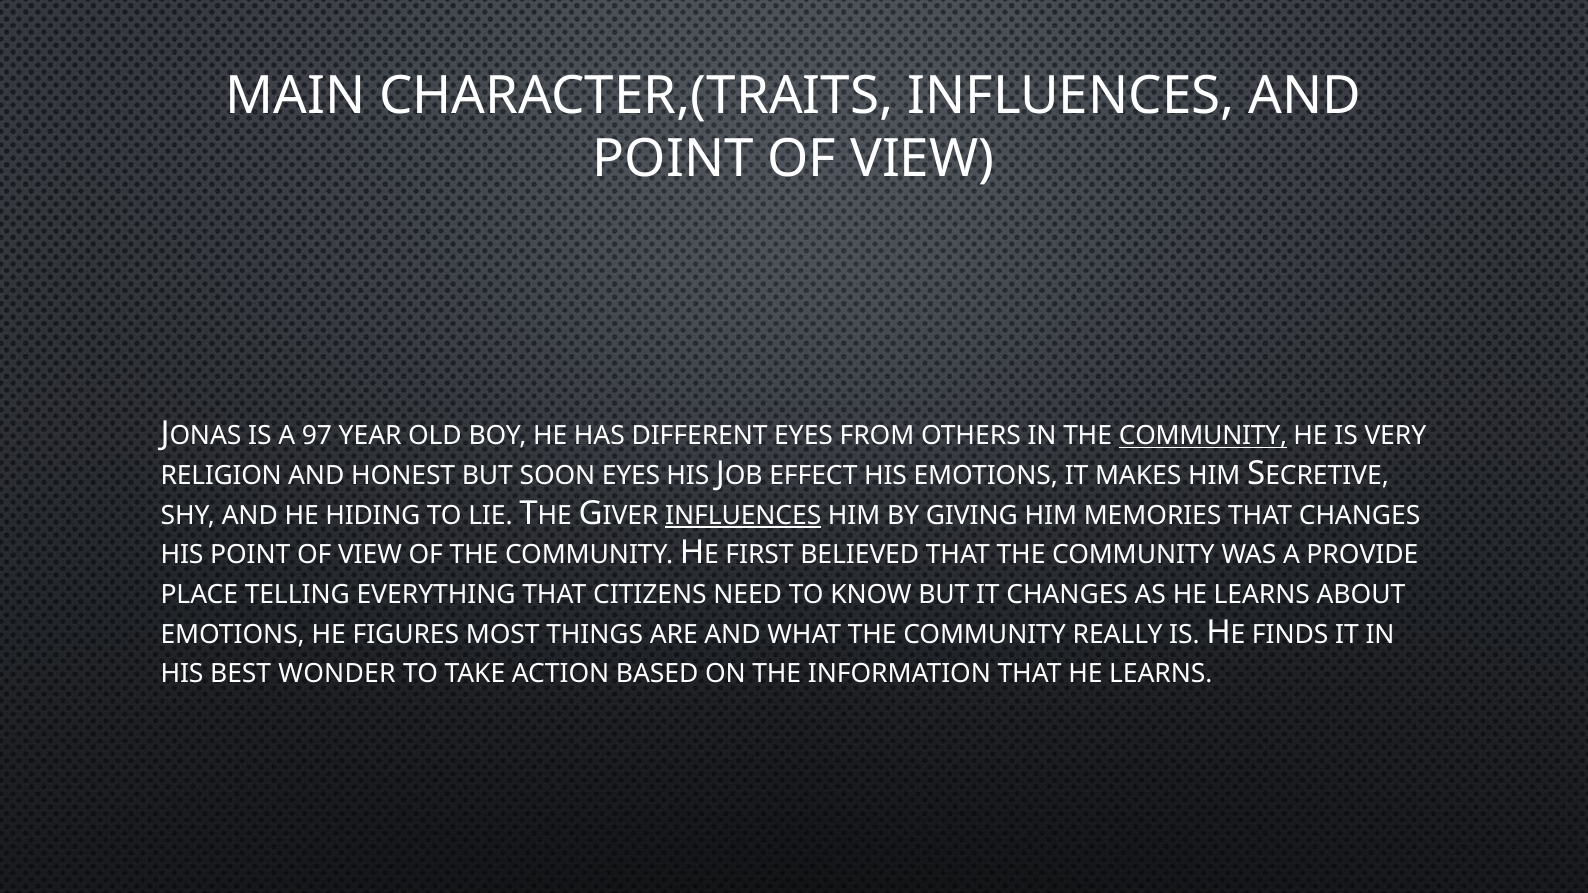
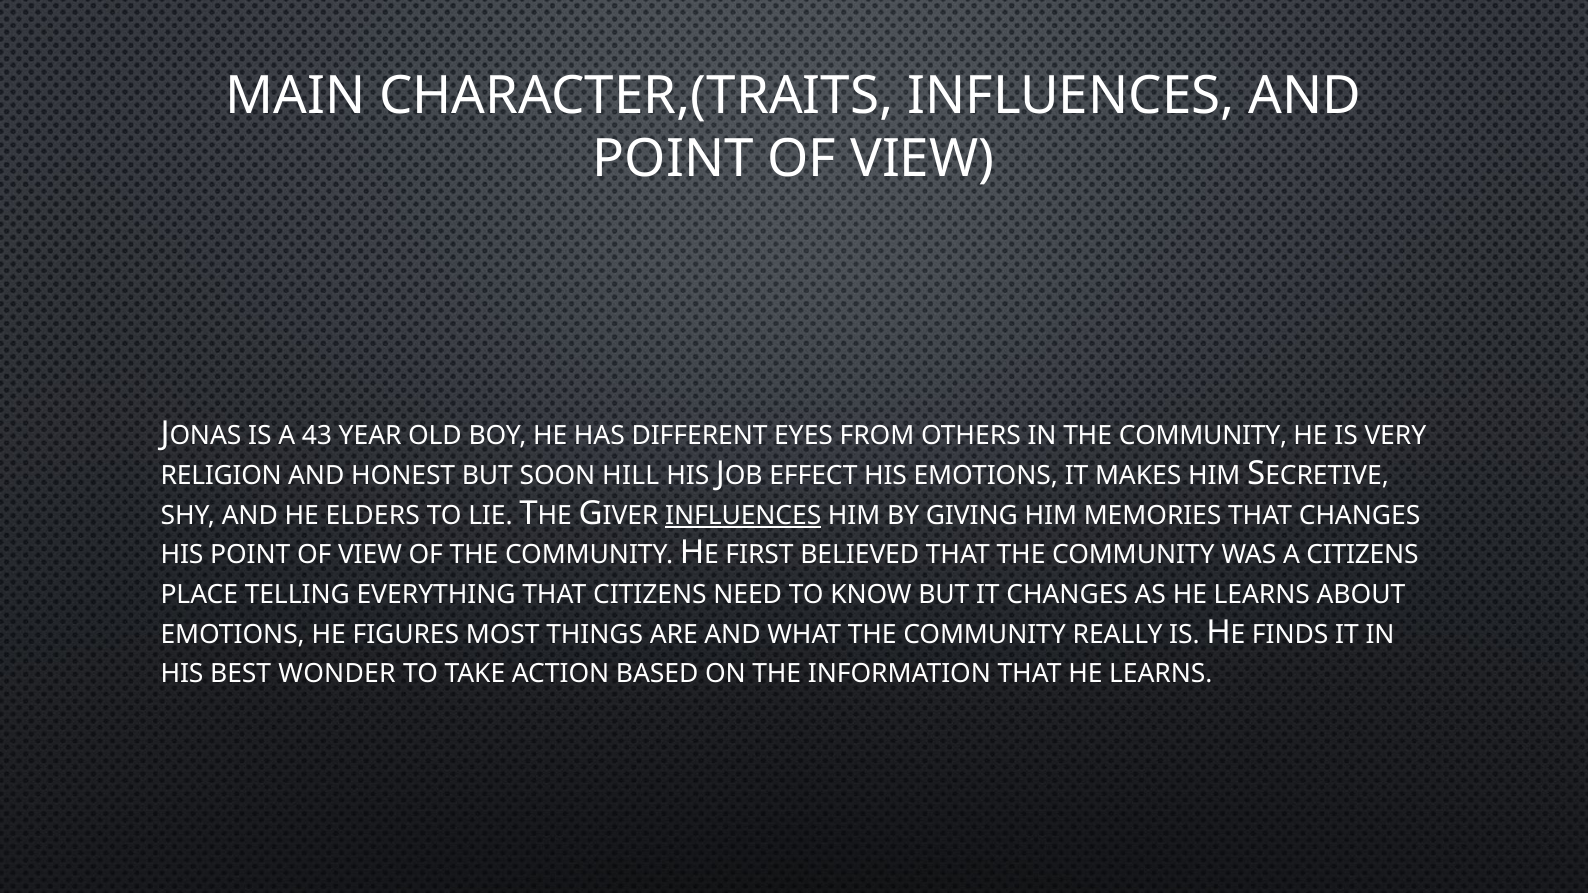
97: 97 -> 43
COMMUNITY at (1203, 436) underline: present -> none
SOON EYES: EYES -> HILL
HIDING: HIDING -> ELDERS
A PROVIDE: PROVIDE -> CITIZENS
